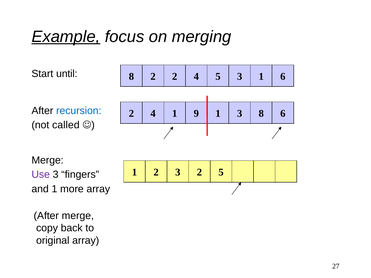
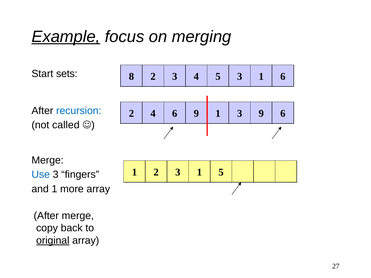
until: until -> sets
8 2 2: 2 -> 3
4 1: 1 -> 6
3 8: 8 -> 9
2 3 2: 2 -> 1
Use colour: purple -> blue
original underline: none -> present
